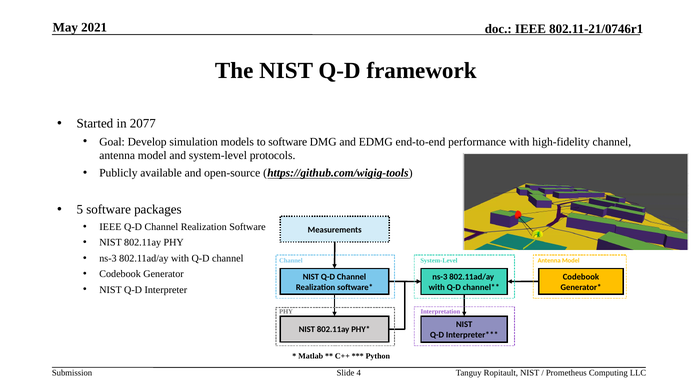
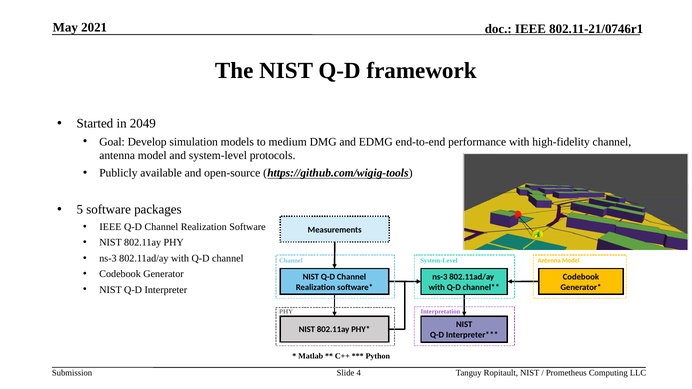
2077: 2077 -> 2049
to software: software -> medium
